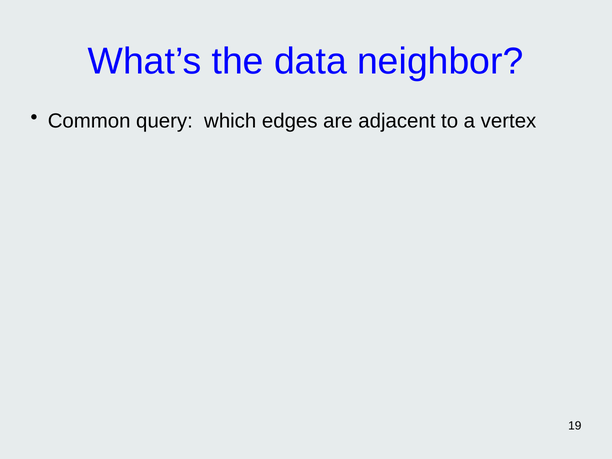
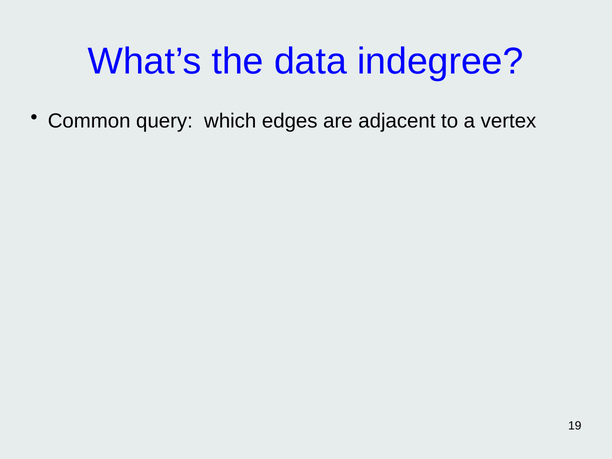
neighbor: neighbor -> indegree
